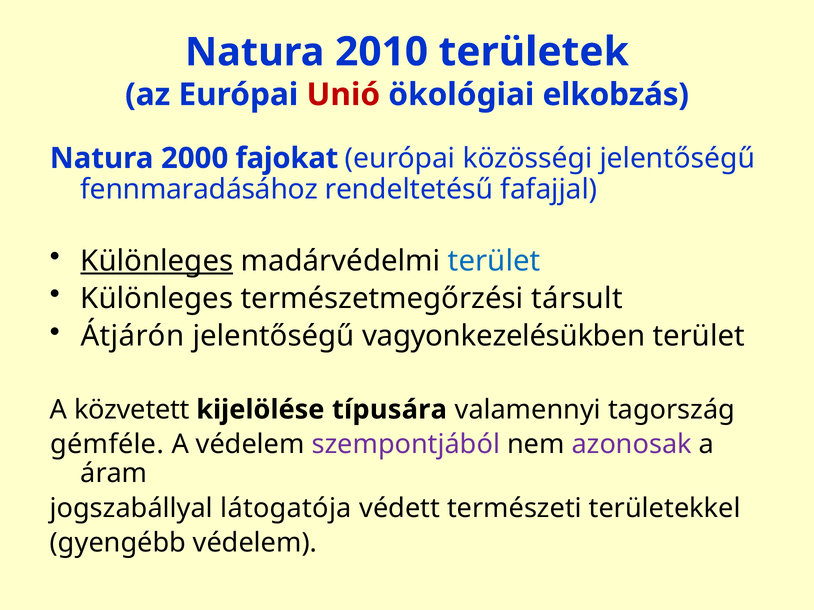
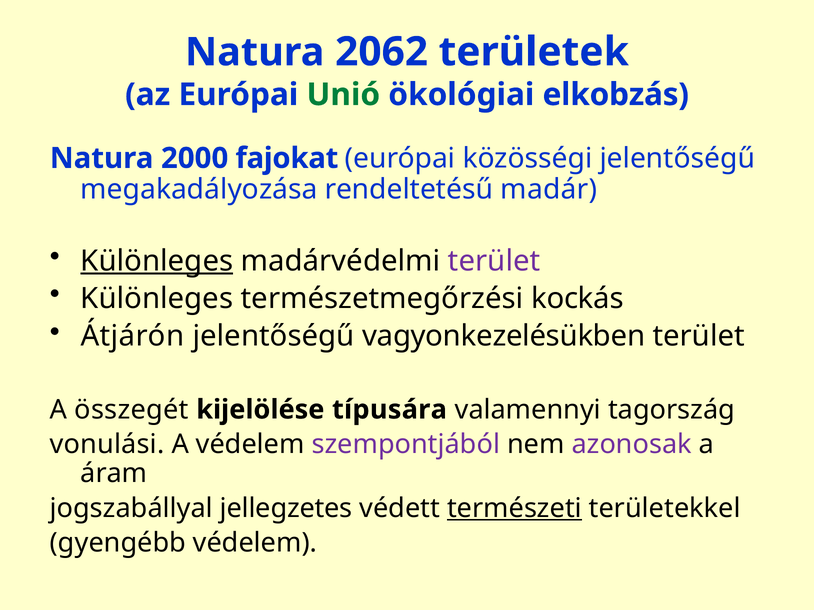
2010: 2010 -> 2062
Unió colour: red -> green
fennmaradásához: fennmaradásához -> megakadályozása
fafajjal: fafajjal -> madár
terület at (494, 261) colour: blue -> purple
társult: társult -> kockás
közvetett: közvetett -> összegét
gémféle: gémféle -> vonulási
látogatója: látogatója -> jellegzetes
természeti underline: none -> present
